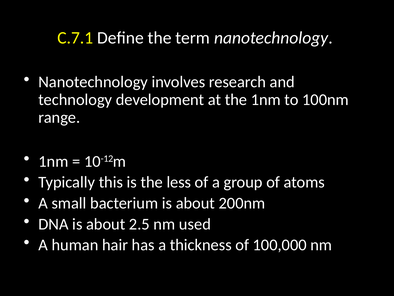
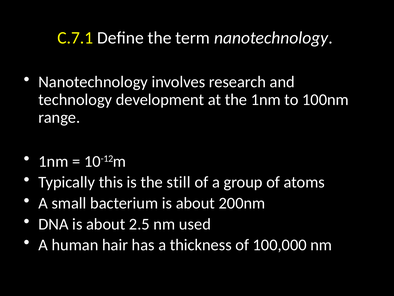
less: less -> still
